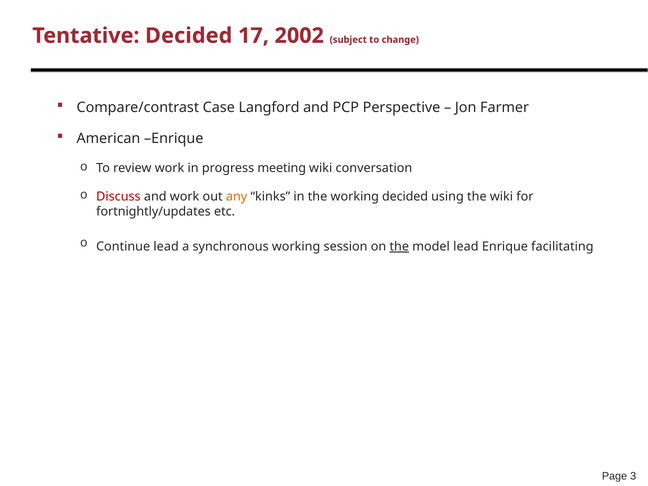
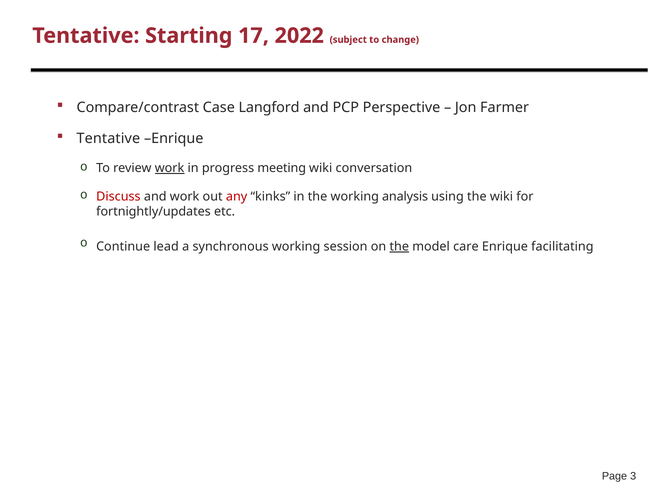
Tentative Decided: Decided -> Starting
2002: 2002 -> 2022
American at (108, 139): American -> Tentative
work at (170, 168) underline: none -> present
any colour: orange -> red
working decided: decided -> analysis
model lead: lead -> care
